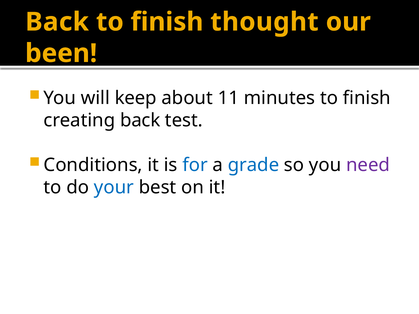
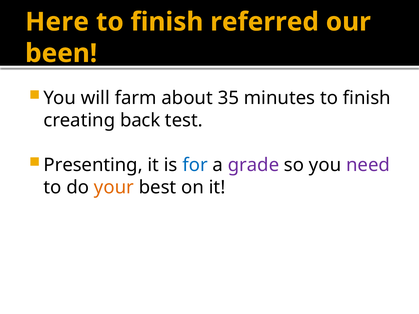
Back at (57, 22): Back -> Here
thought: thought -> referred
keep: keep -> farm
11: 11 -> 35
Conditions: Conditions -> Presenting
grade colour: blue -> purple
your colour: blue -> orange
